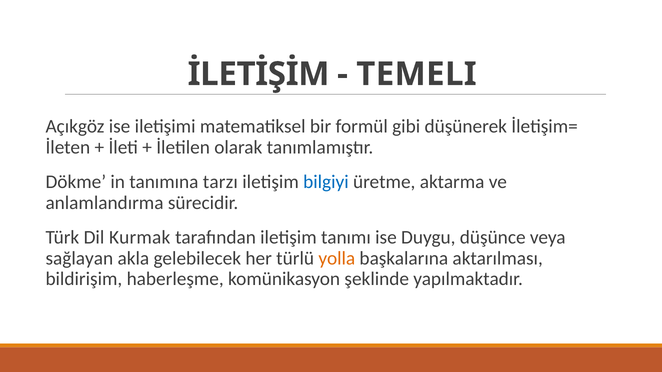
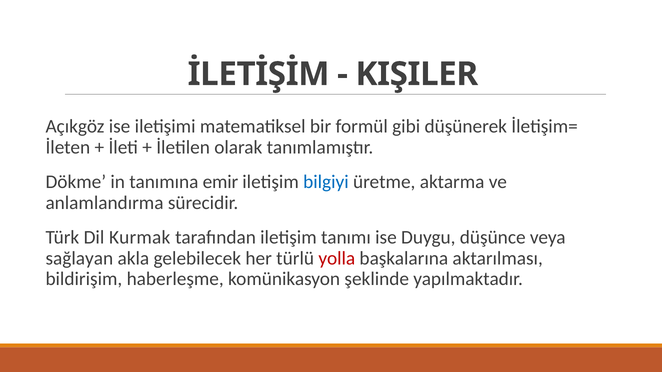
TEMELI: TEMELI -> KIŞILER
tarzı: tarzı -> emir
yolla colour: orange -> red
